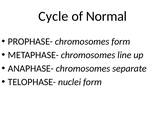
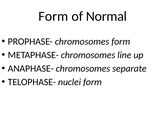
Cycle at (53, 16): Cycle -> Form
